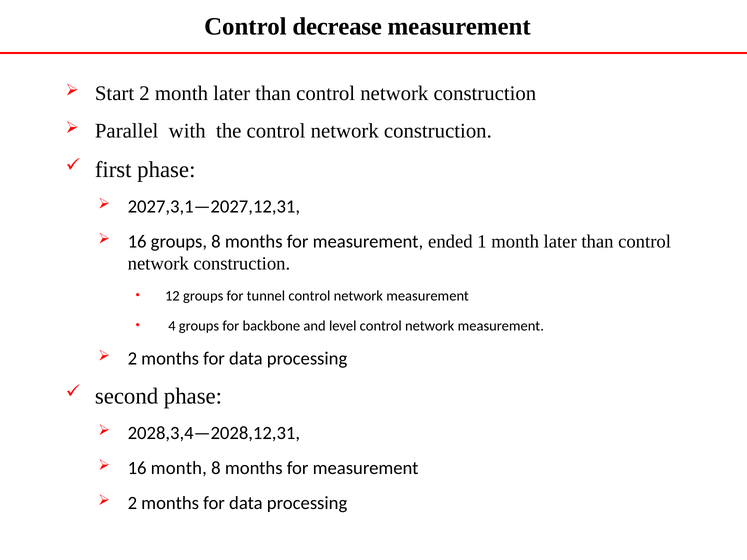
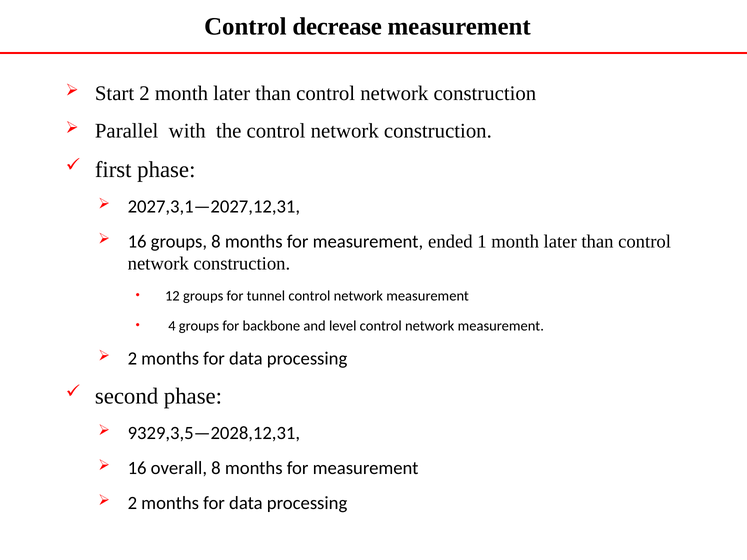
2028,3,4—2028,12,31: 2028,3,4—2028,12,31 -> 9329,3,5—2028,12,31
16 month: month -> overall
